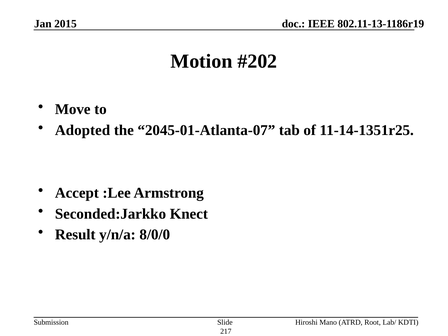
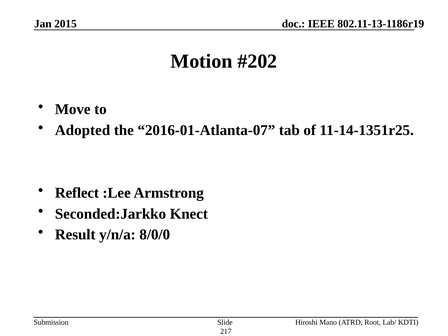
2045-01-Atlanta-07: 2045-01-Atlanta-07 -> 2016-01-Atlanta-07
Accept: Accept -> Reflect
